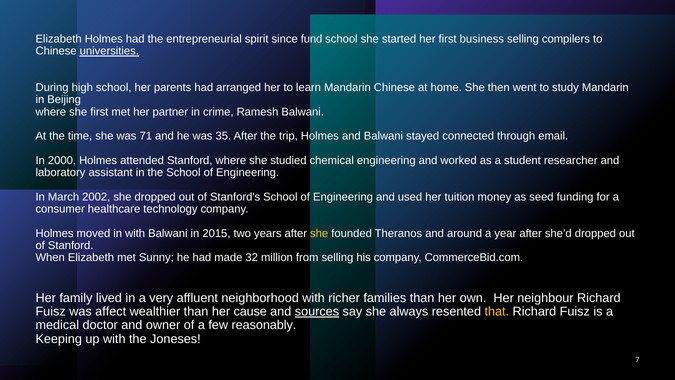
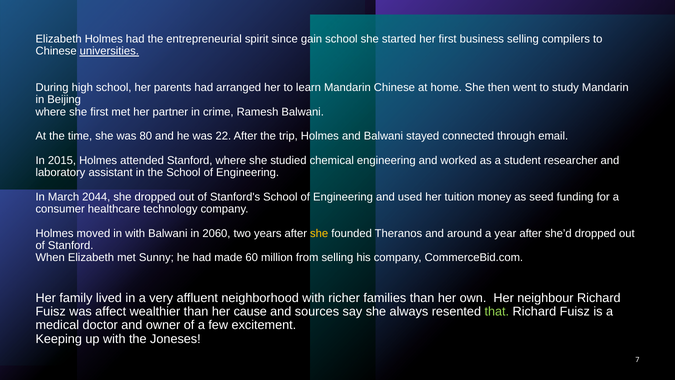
fund: fund -> gain
71: 71 -> 80
35: 35 -> 22
2000: 2000 -> 2015
2002: 2002 -> 2044
2015: 2015 -> 2060
32: 32 -> 60
sources underline: present -> none
that colour: yellow -> light green
reasonably: reasonably -> excitement
